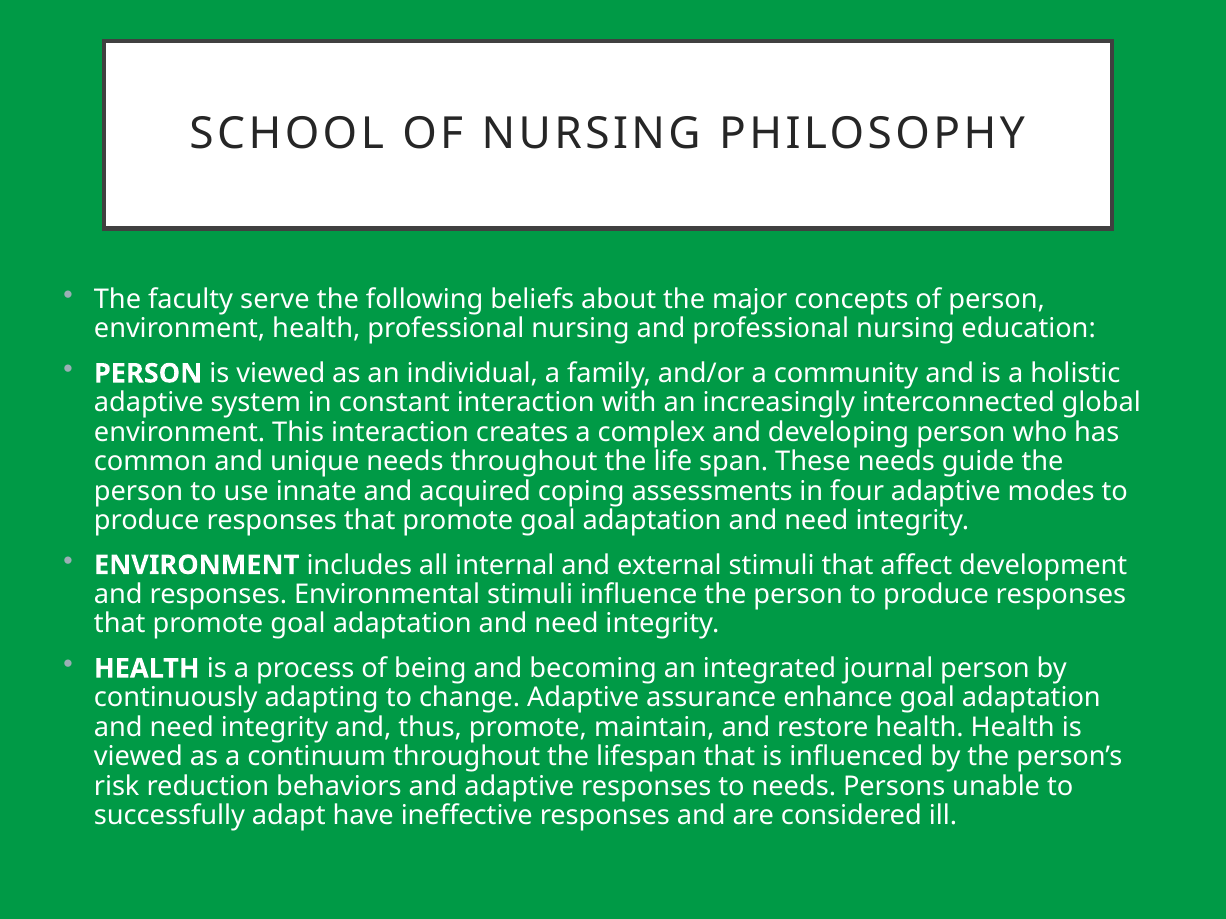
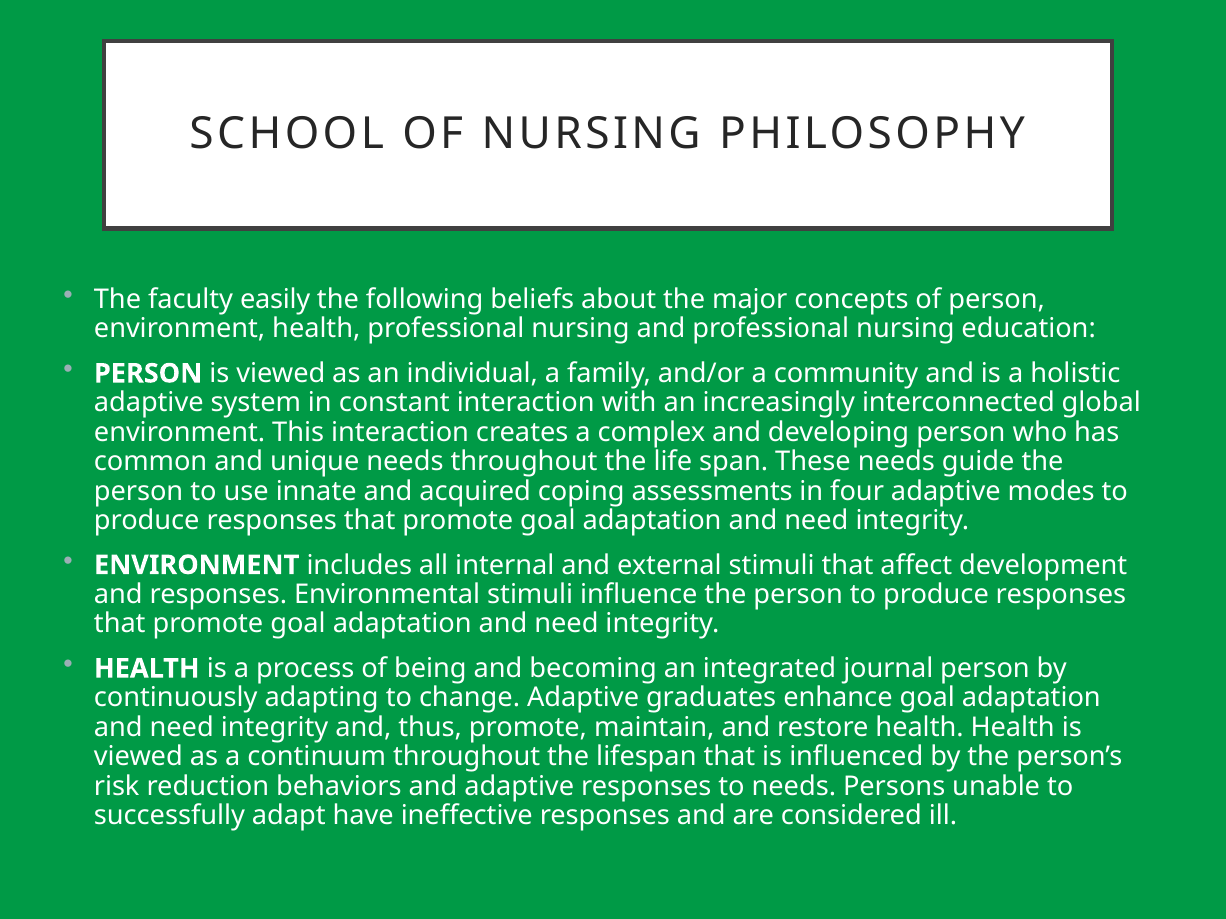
serve: serve -> easily
assurance: assurance -> graduates
